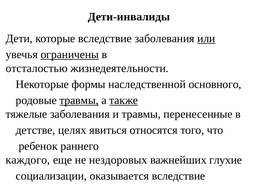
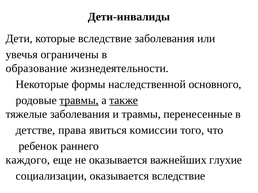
или underline: present -> none
ограничены underline: present -> none
отсталостью: отсталостью -> образование
целях: целях -> права
относятся: относятся -> комиссии
не нездоровых: нездоровых -> оказывается
